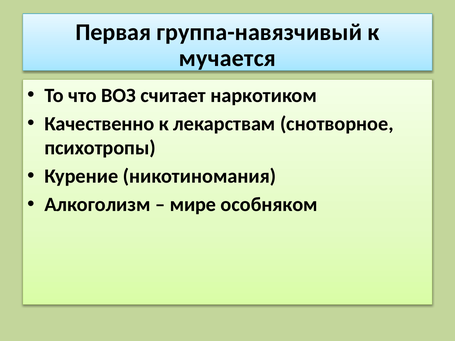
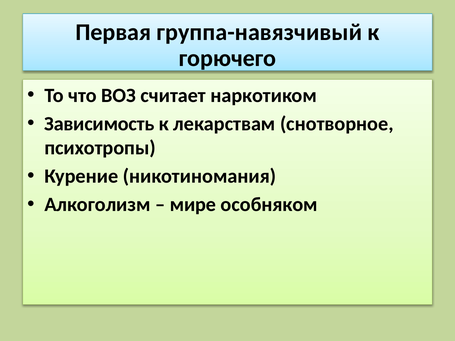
мучается: мучается -> горючего
Качественно: Качественно -> Зависимость
